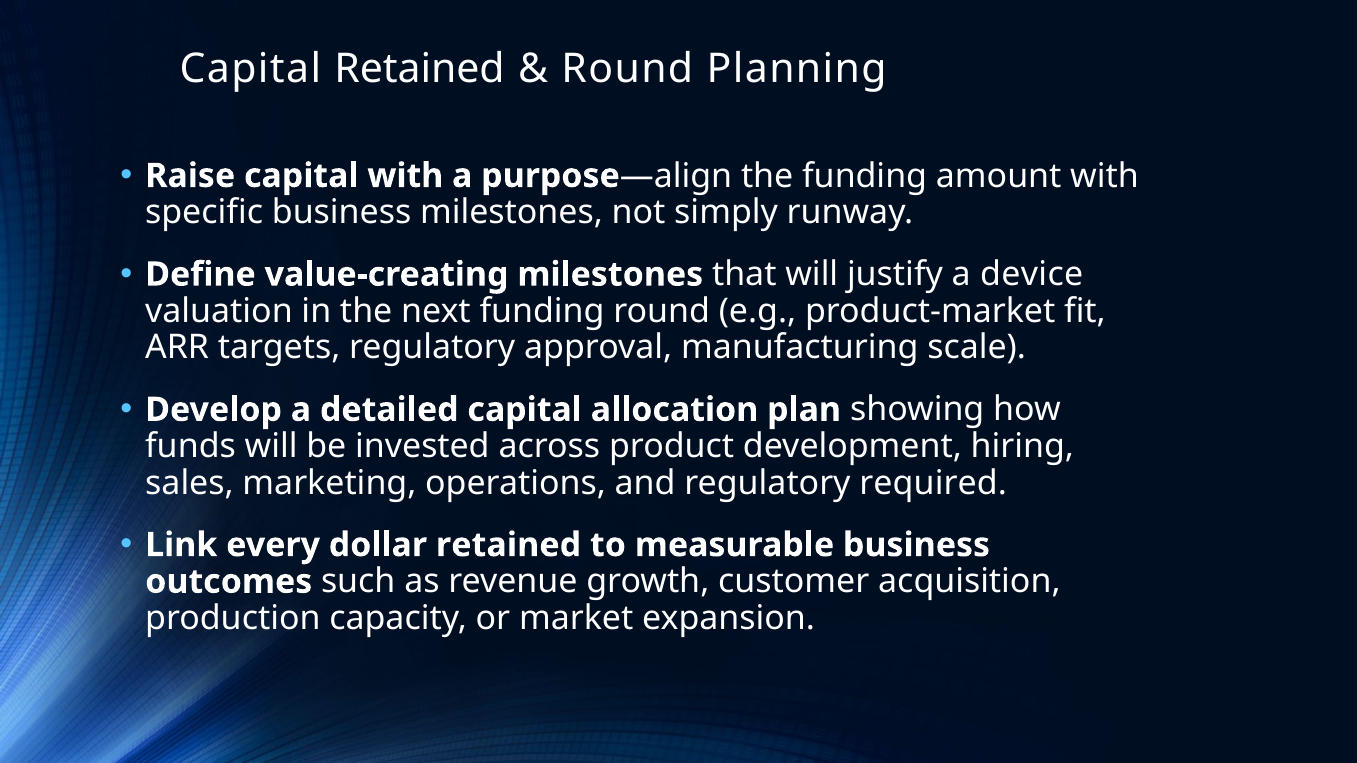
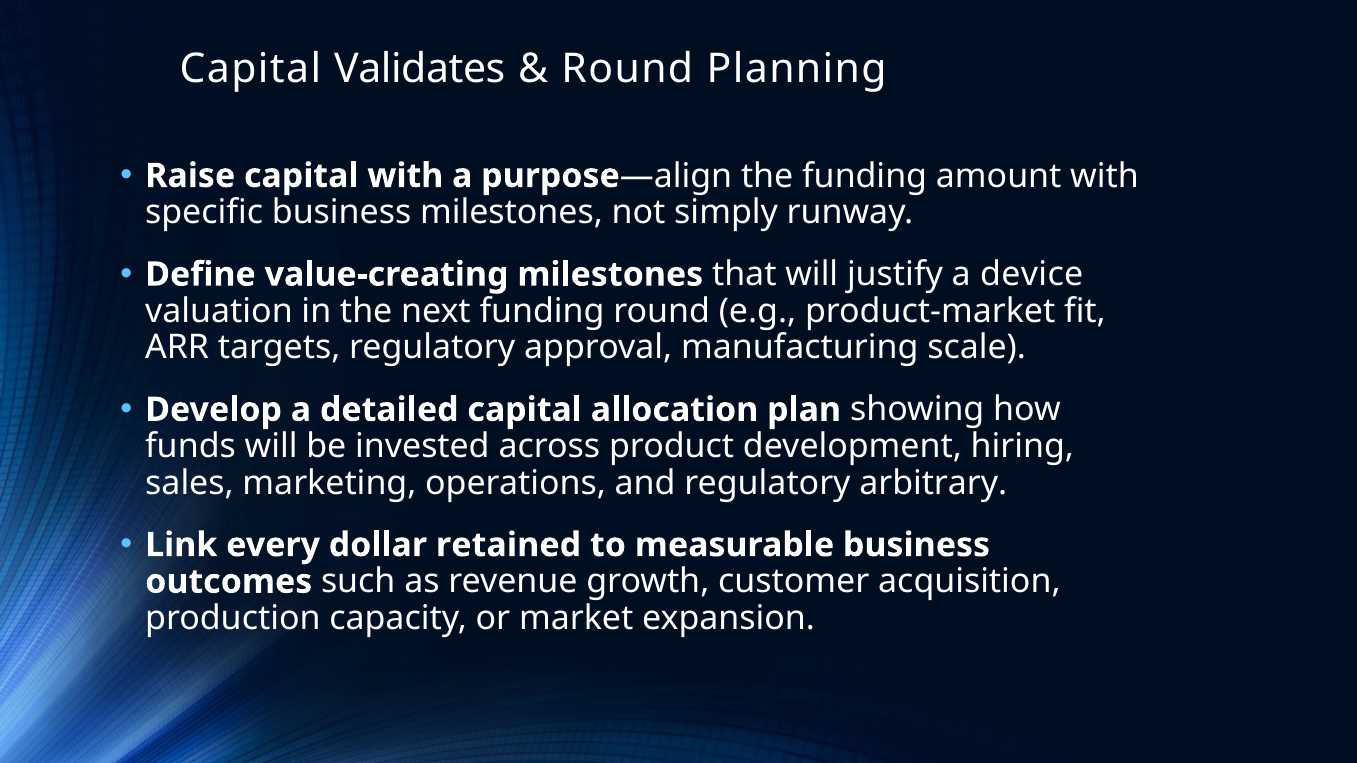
Capital Retained: Retained -> Validates
required: required -> arbitrary
